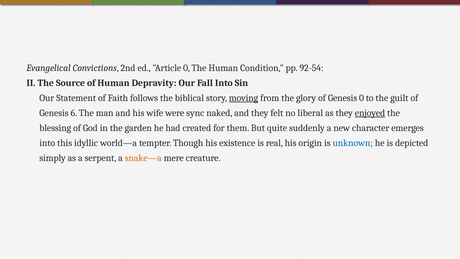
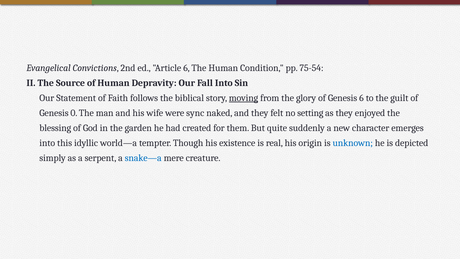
Article 0: 0 -> 6
92-54: 92-54 -> 75-54
Genesis 0: 0 -> 6
6: 6 -> 0
liberal: liberal -> setting
enjoyed underline: present -> none
snake—a colour: orange -> blue
